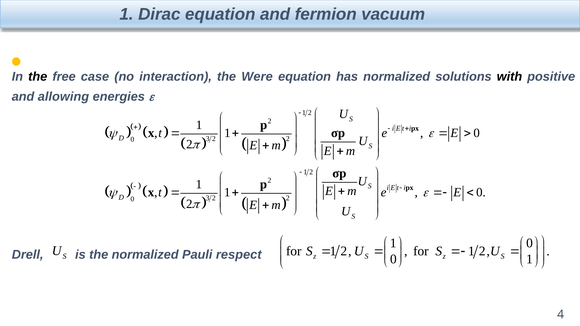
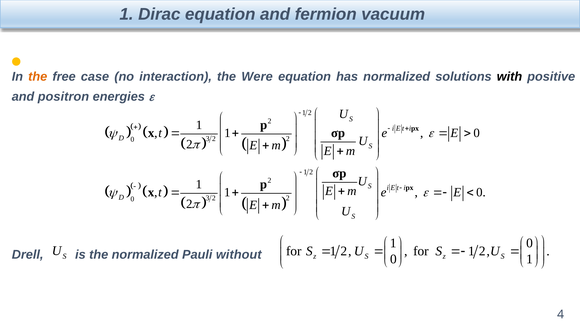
the at (38, 77) colour: black -> orange
allowing: allowing -> positron
respect: respect -> without
